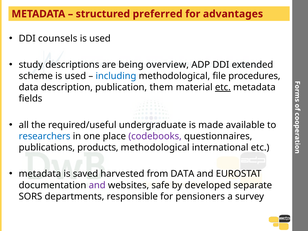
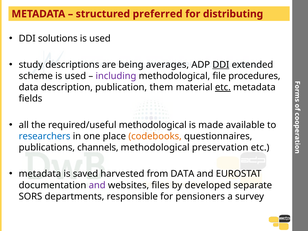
advantages: advantages -> distributing
counsels: counsels -> solutions
overview: overview -> averages
DDI at (221, 65) underline: none -> present
including colour: blue -> purple
required/useful undergraduate: undergraduate -> methodological
codebooks colour: purple -> orange
products: products -> channels
international: international -> preservation
safe: safe -> files
